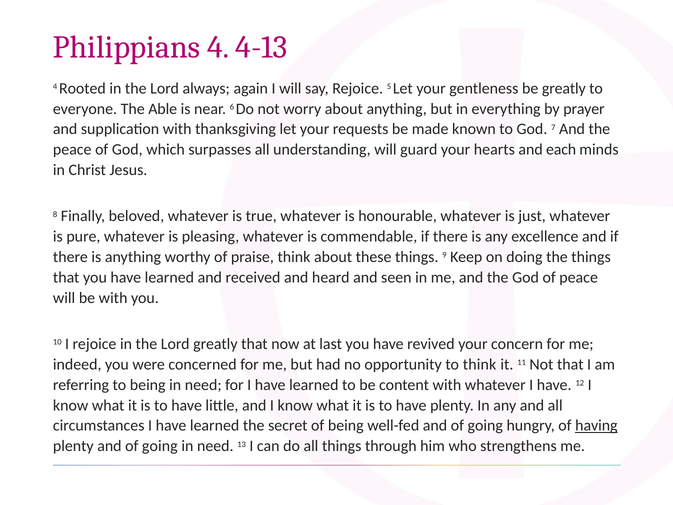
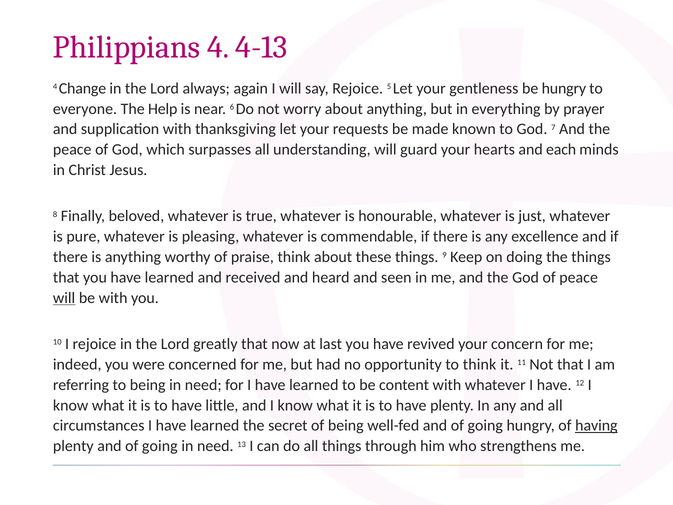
Rooted: Rooted -> Change
be greatly: greatly -> hungry
Able: Able -> Help
will at (64, 298) underline: none -> present
